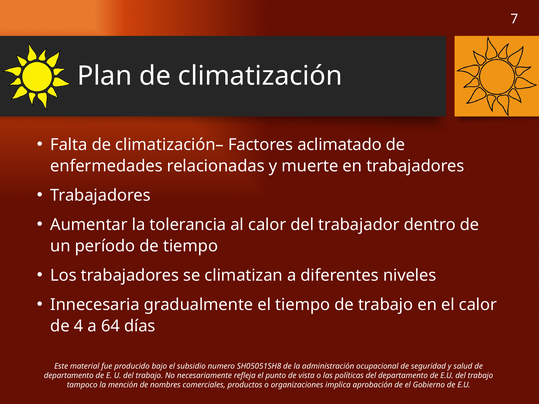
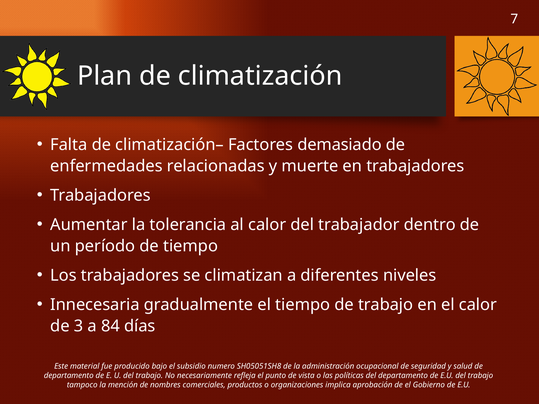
aclimatado: aclimatado -> demasiado
4: 4 -> 3
64: 64 -> 84
